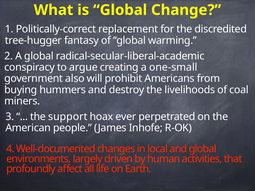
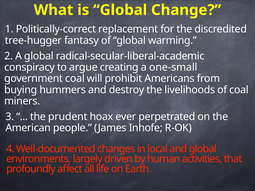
government also: also -> coal
support: support -> prudent
